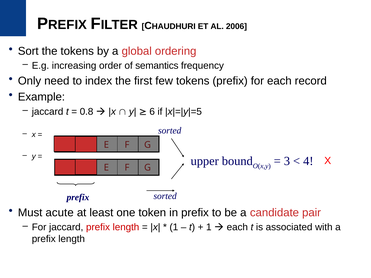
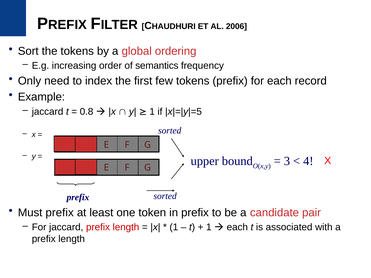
6 at (152, 112): 6 -> 1
Must acute: acute -> prefix
